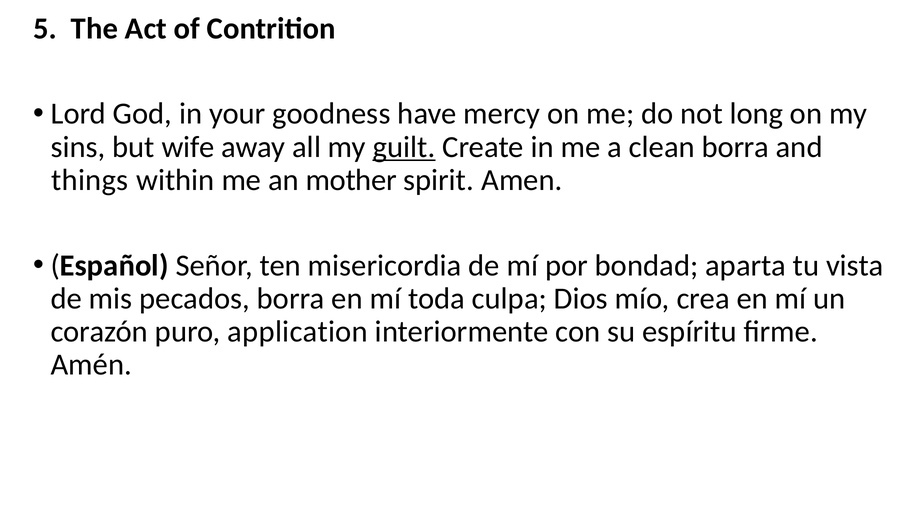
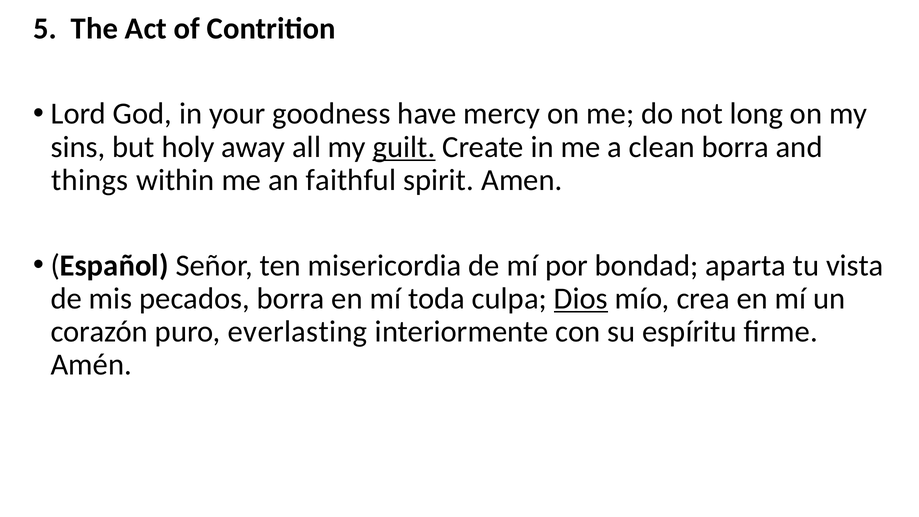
wife: wife -> holy
mother: mother -> faithful
Dios underline: none -> present
application: application -> everlasting
